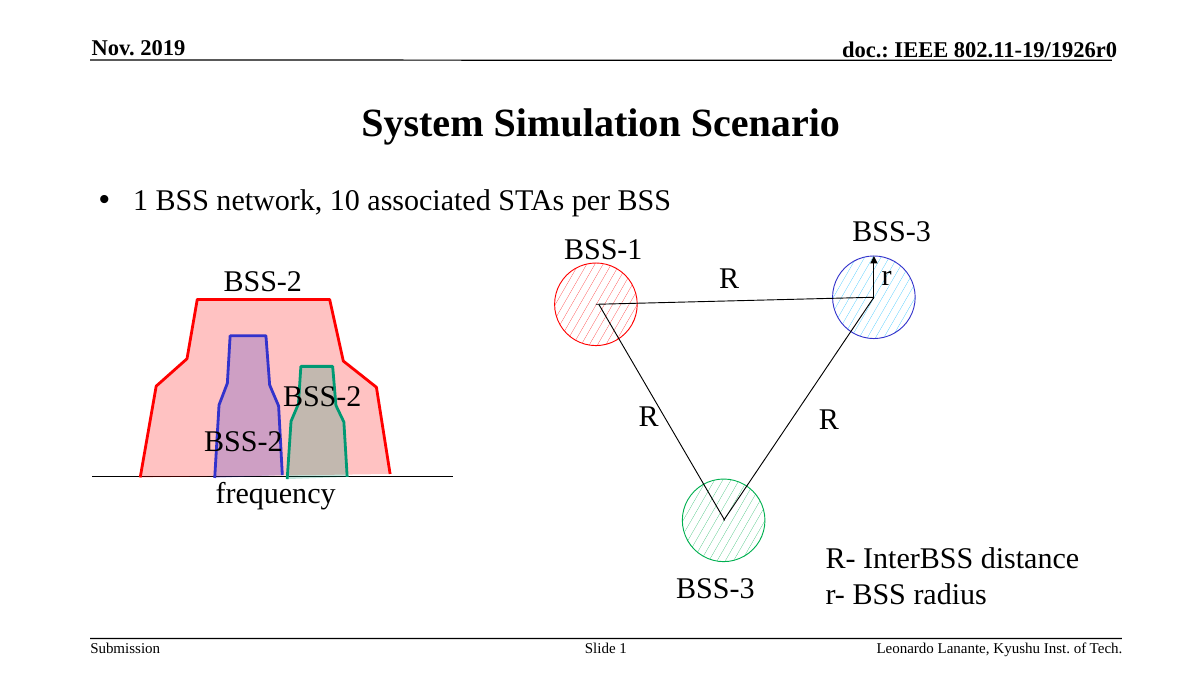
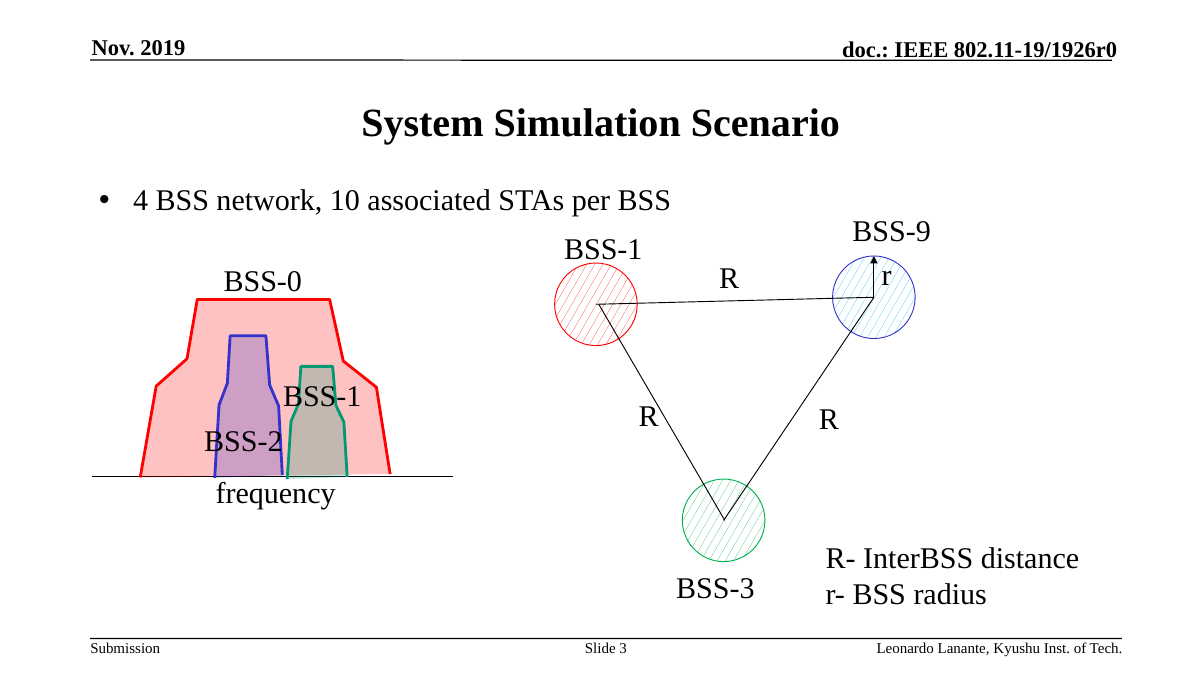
1 at (141, 201): 1 -> 4
BSS-3 at (892, 232): BSS-3 -> BSS-9
BSS-2 at (263, 281): BSS-2 -> BSS-0
BSS-2 at (322, 397): BSS-2 -> BSS-1
Slide 1: 1 -> 3
